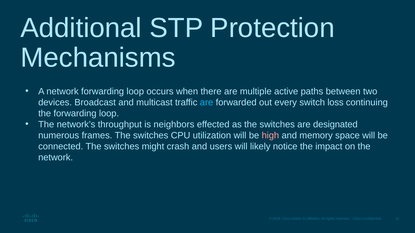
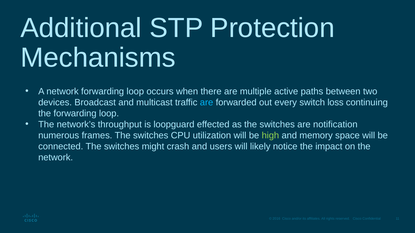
neighbors: neighbors -> loopguard
designated: designated -> notification
high colour: pink -> light green
